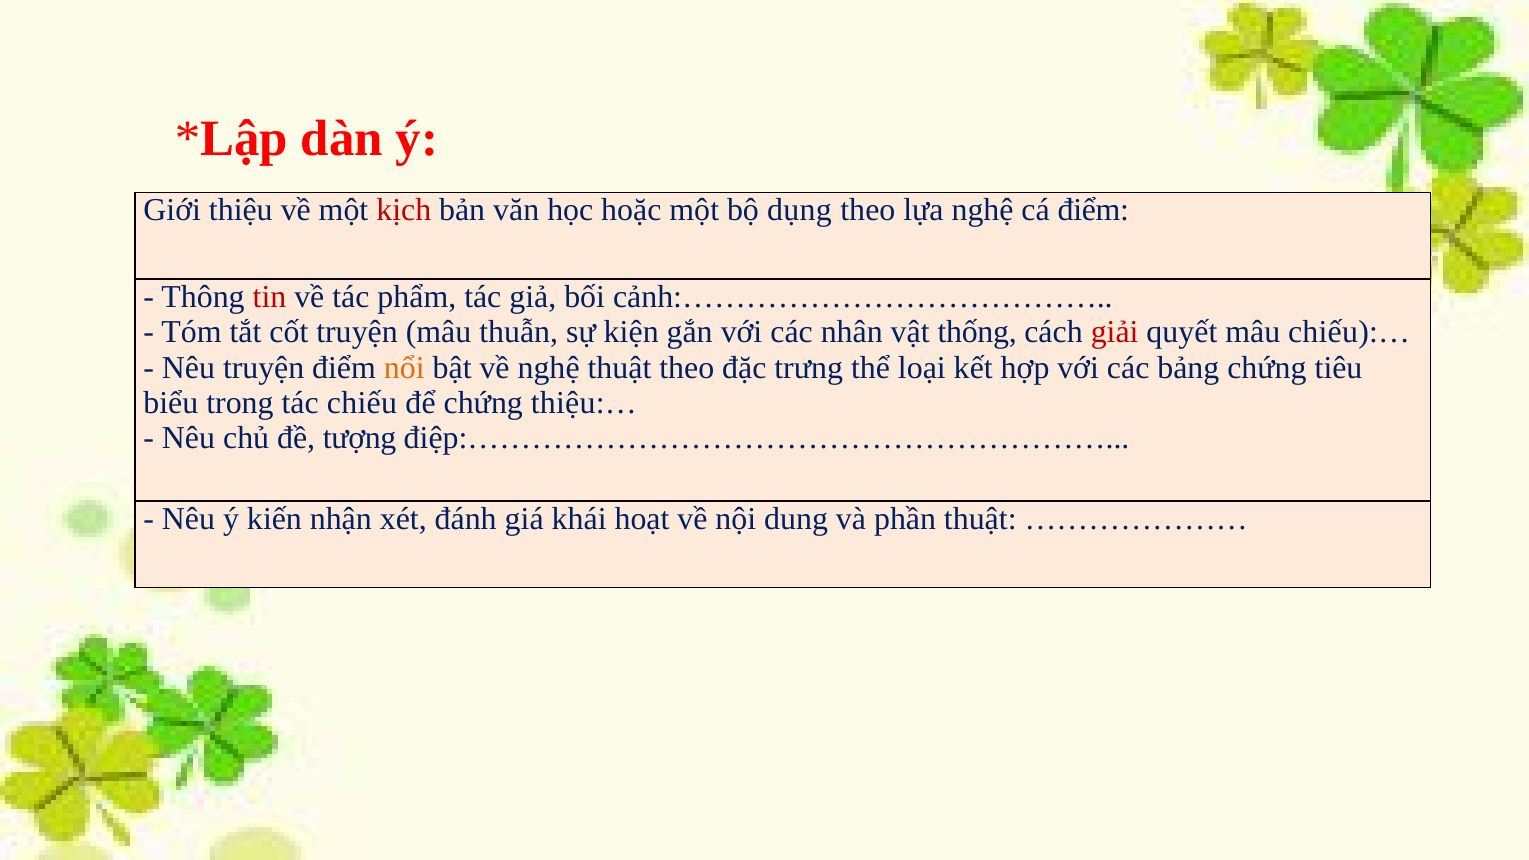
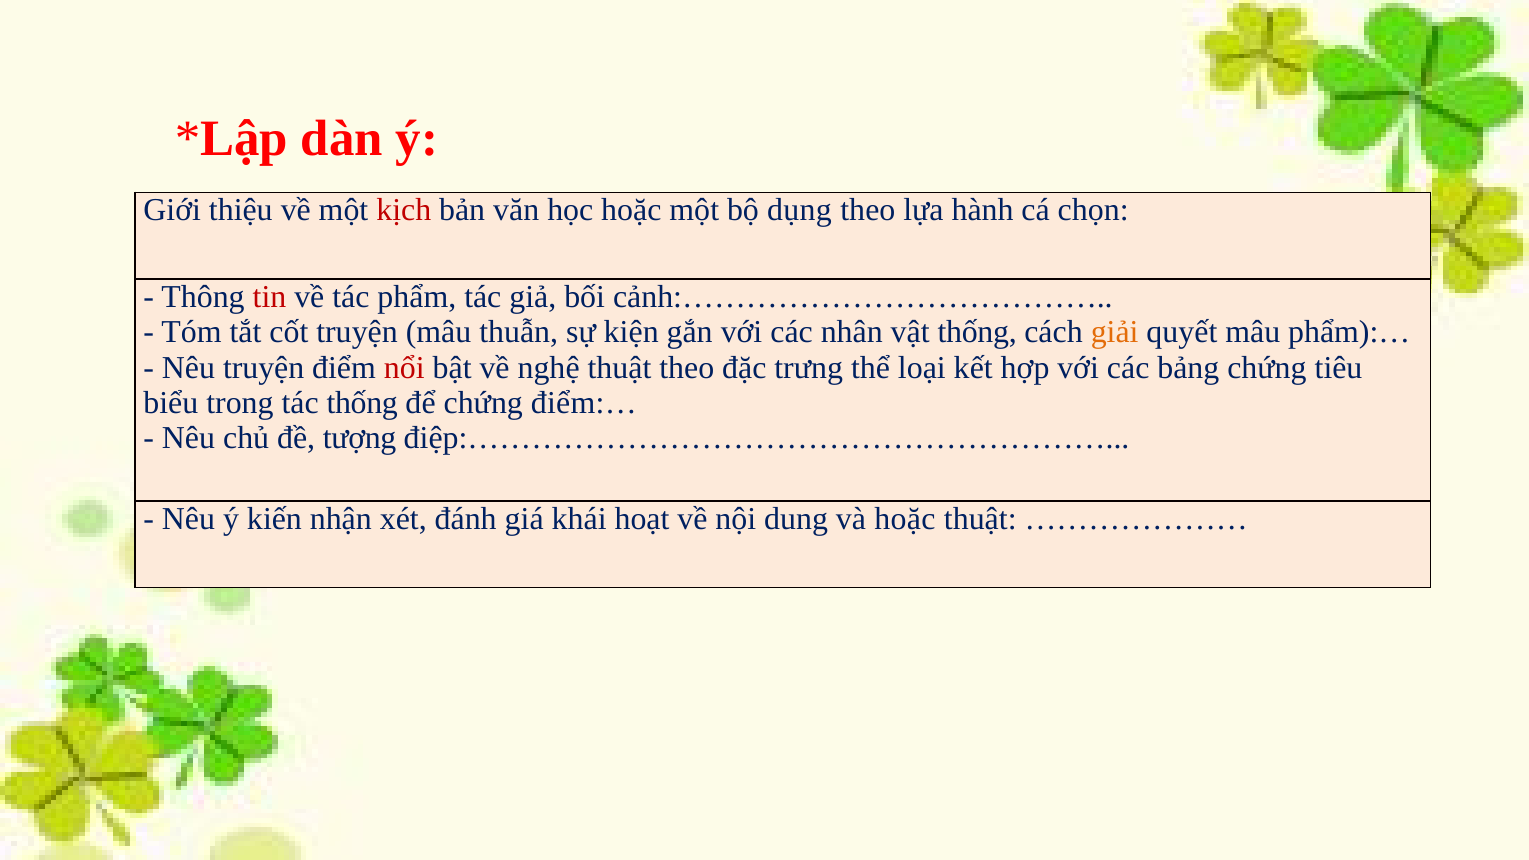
lựa nghệ: nghệ -> hành
cá điểm: điểm -> chọn
giải colour: red -> orange
chiếu):…: chiếu):… -> phẩm):…
nổi colour: orange -> red
tác chiếu: chiếu -> thống
thiệu:…: thiệu:… -> điểm:…
và phần: phần -> hoặc
